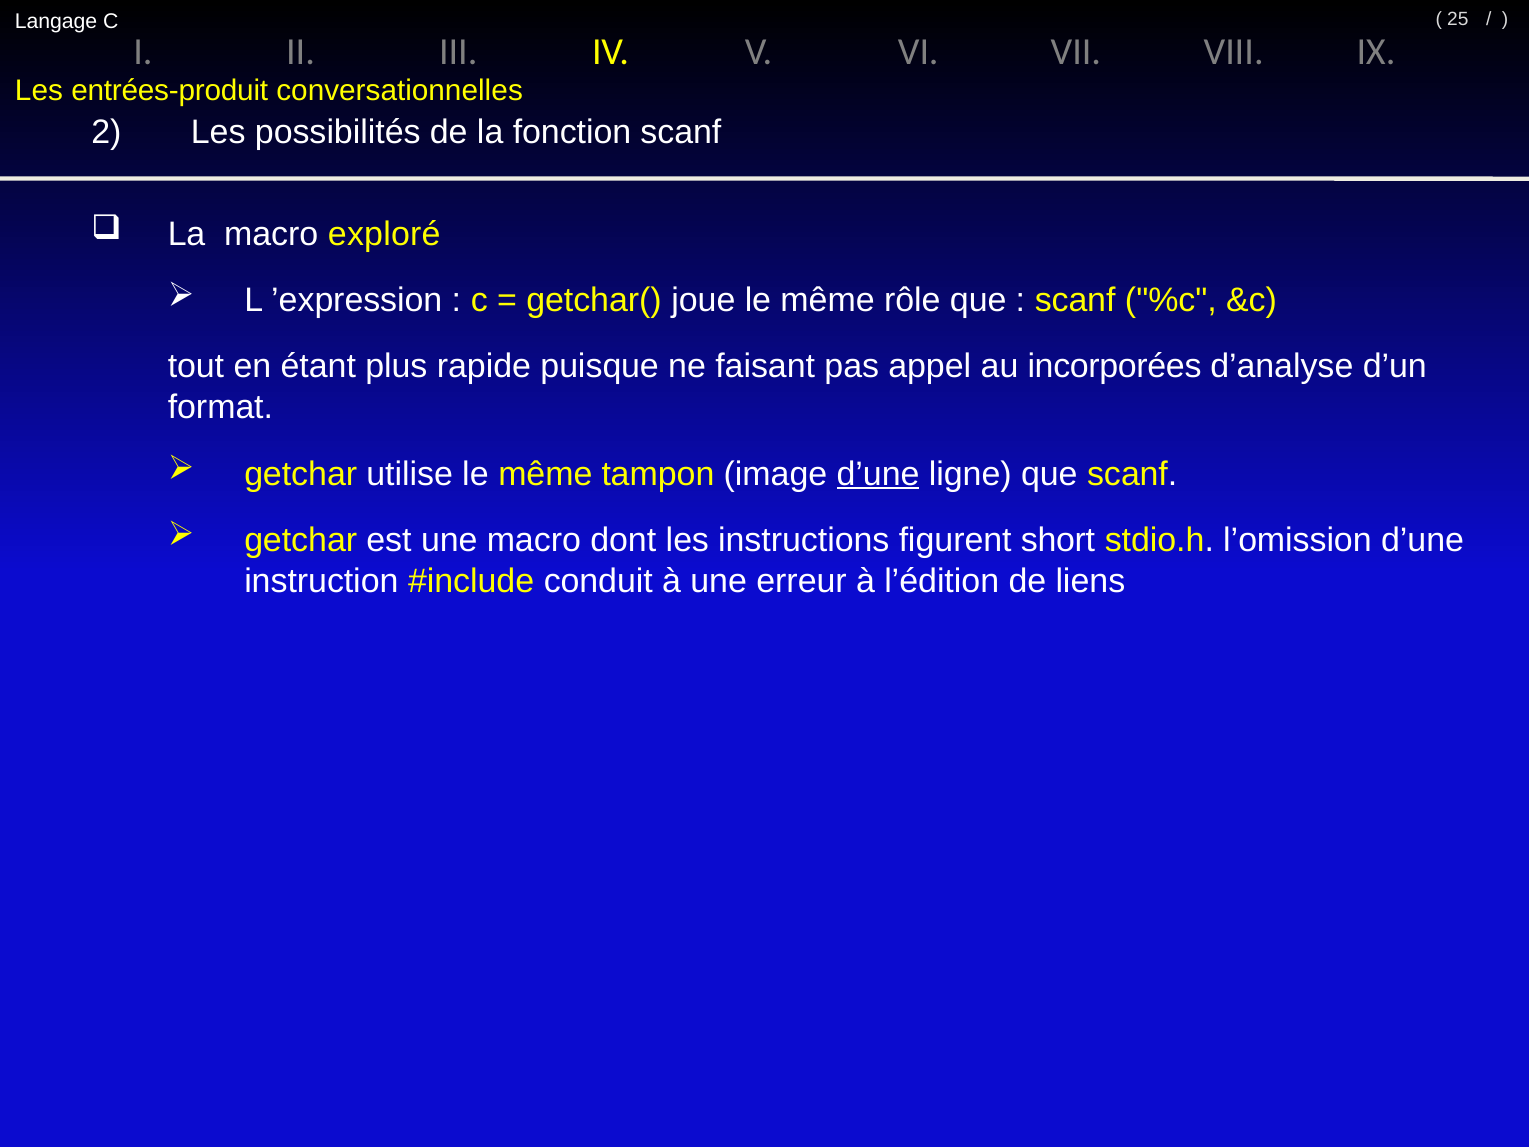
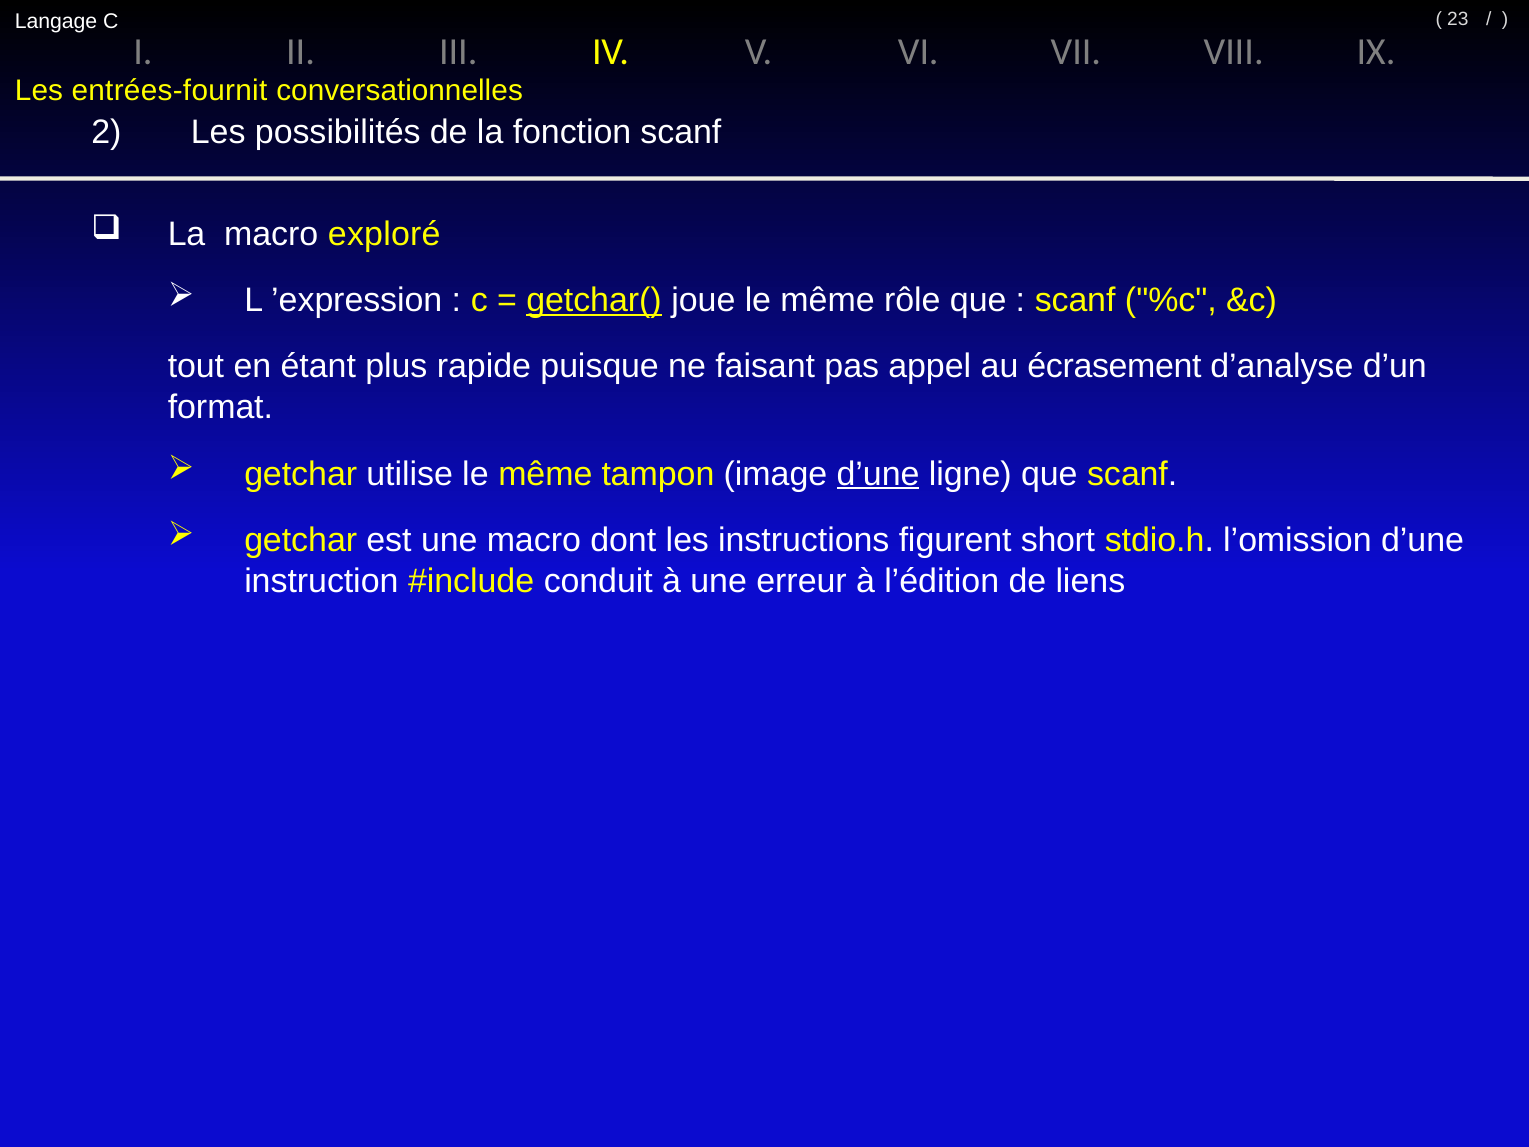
25: 25 -> 23
entrées-produit: entrées-produit -> entrées-fournit
getchar( underline: none -> present
incorporées: incorporées -> écrasement
